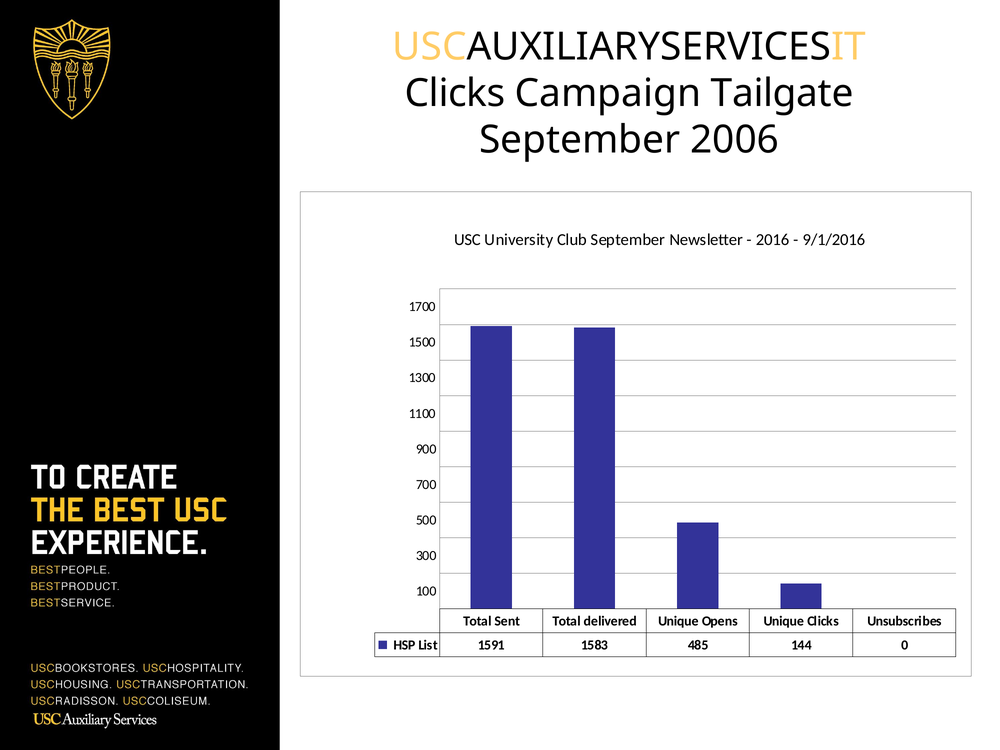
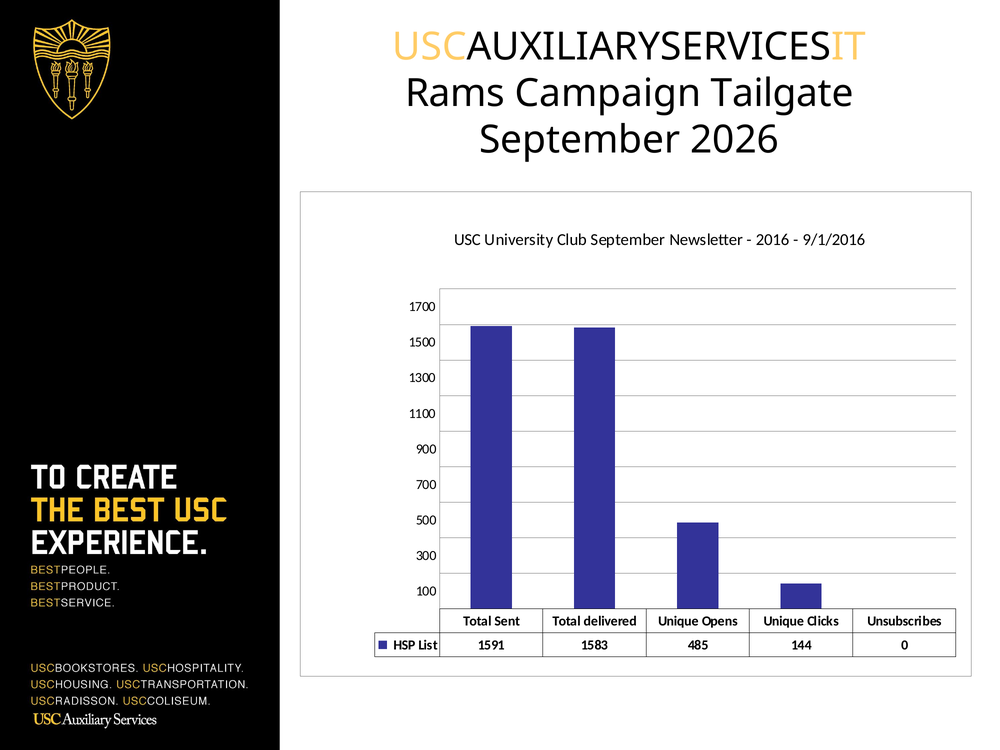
Clicks at (455, 93): Clicks -> Rams
2006: 2006 -> 2026
